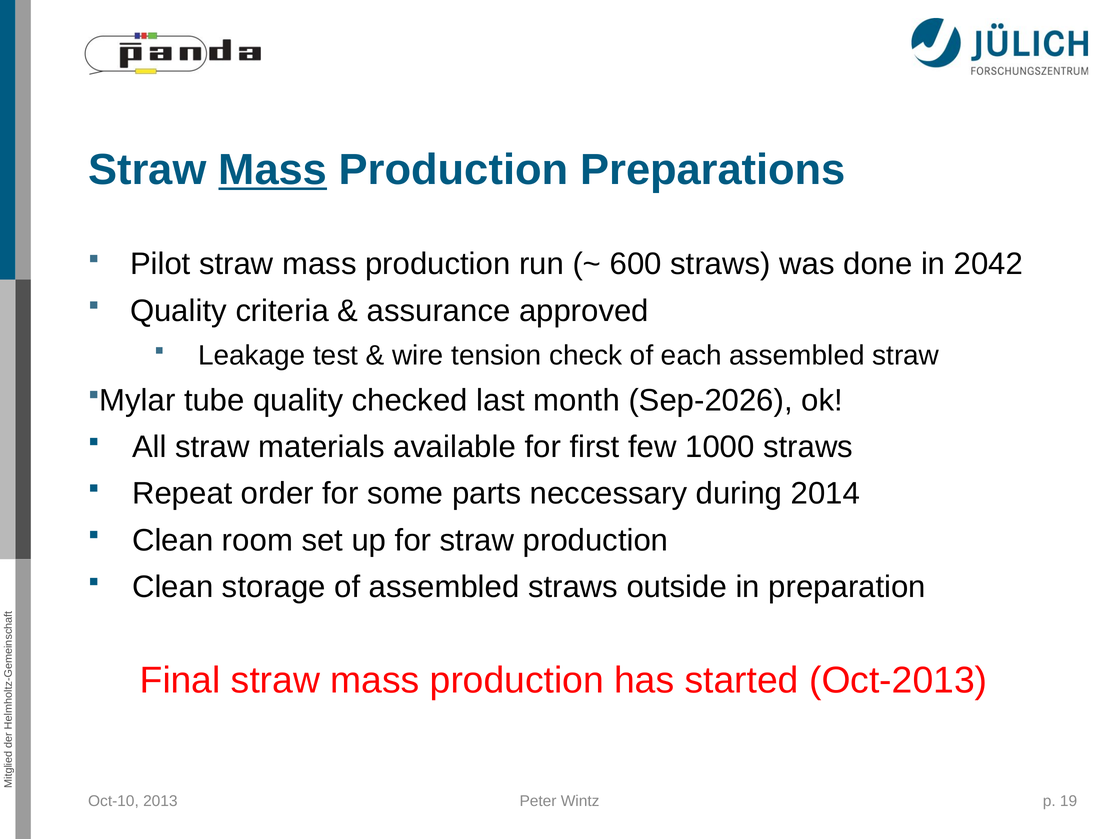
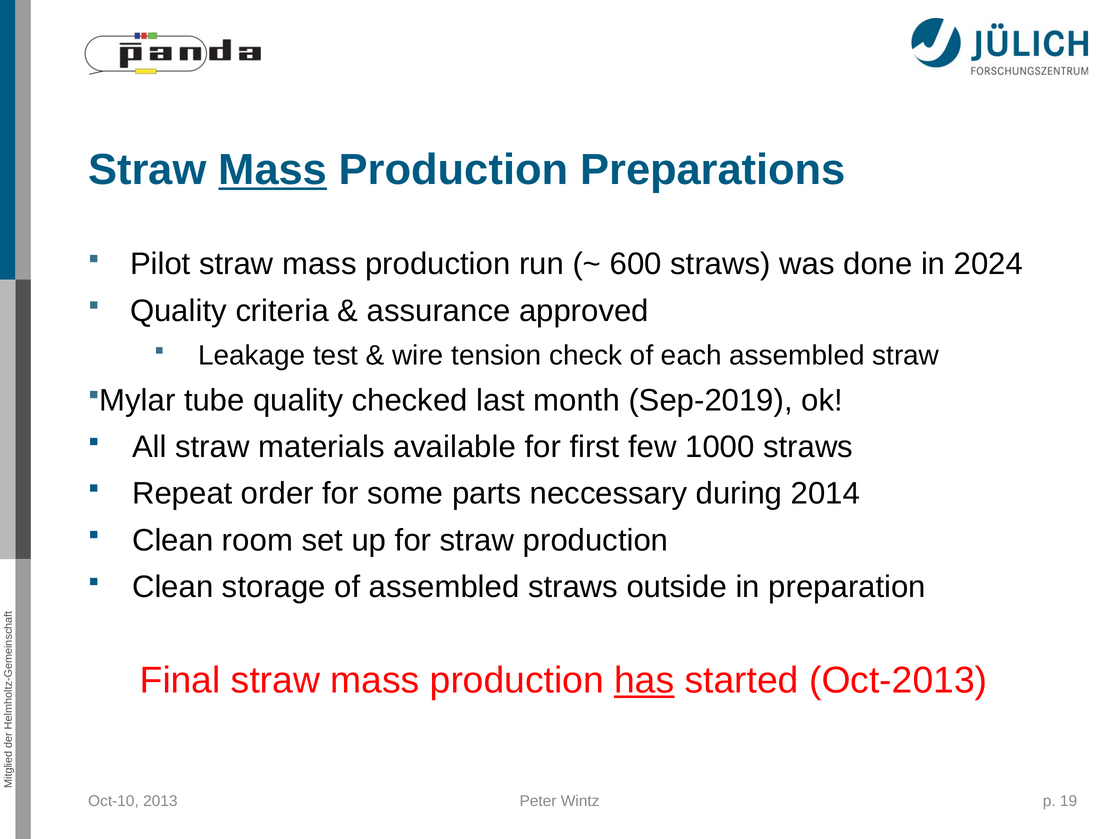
2042: 2042 -> 2024
Sep-2026: Sep-2026 -> Sep-2019
has underline: none -> present
